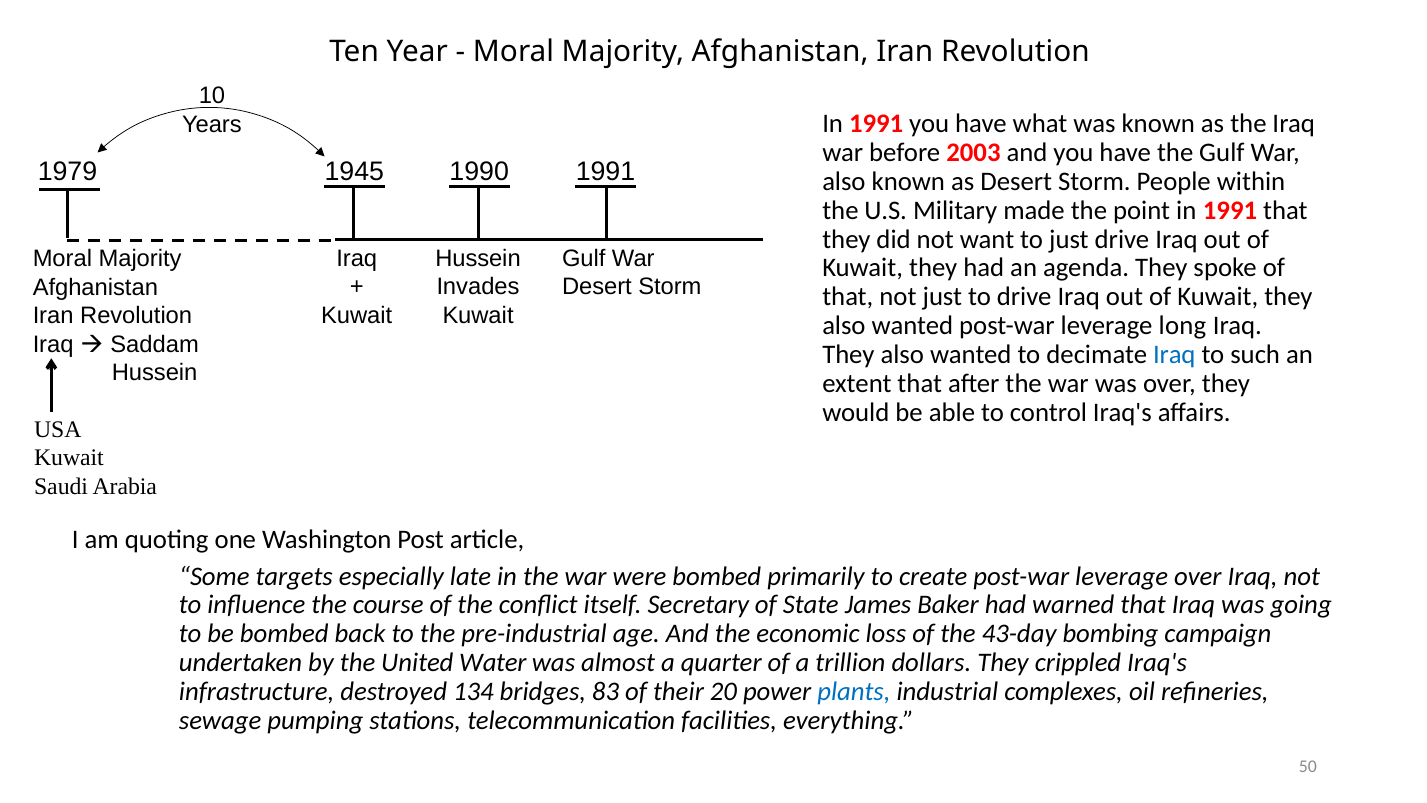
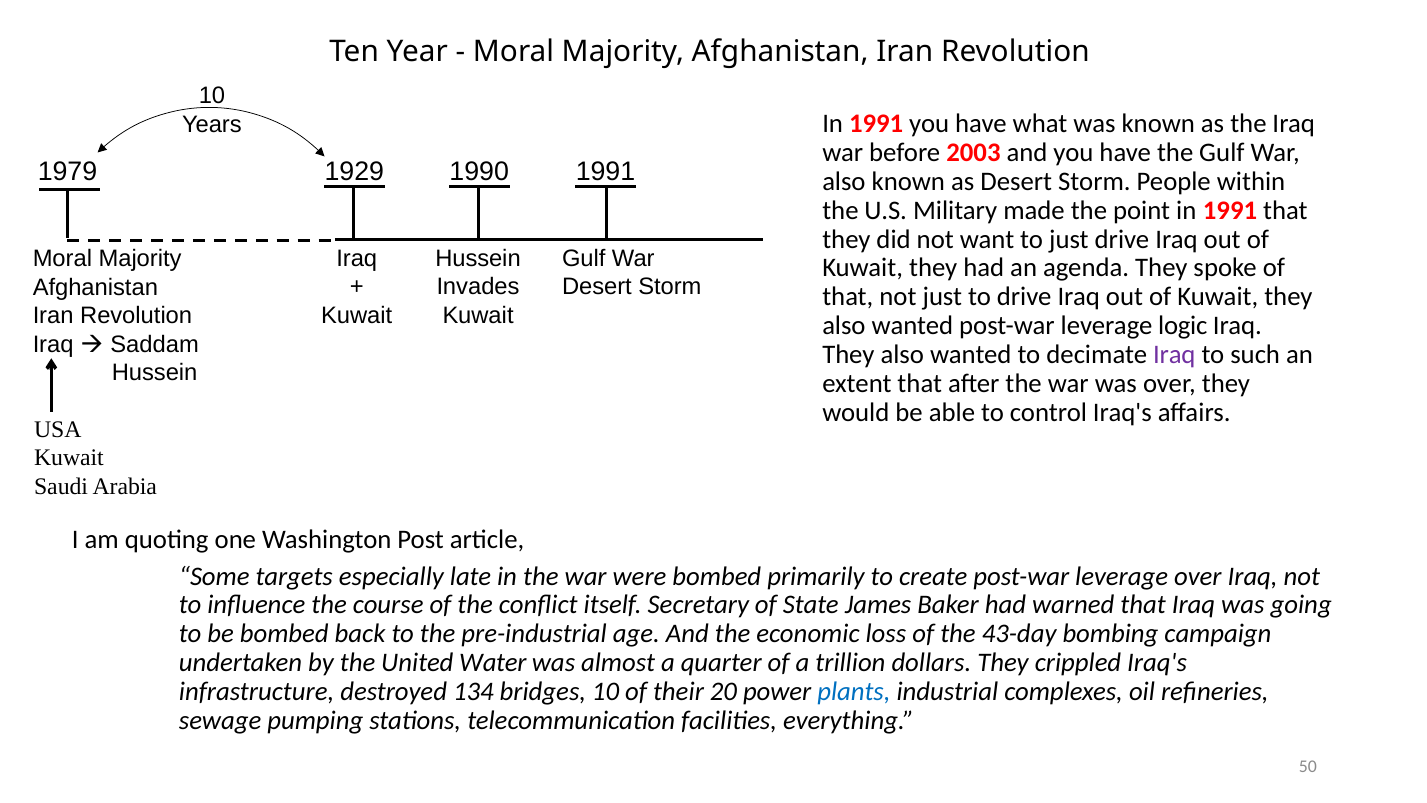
1945: 1945 -> 1929
long: long -> logic
Iraq at (1174, 355) colour: blue -> purple
bridges 83: 83 -> 10
